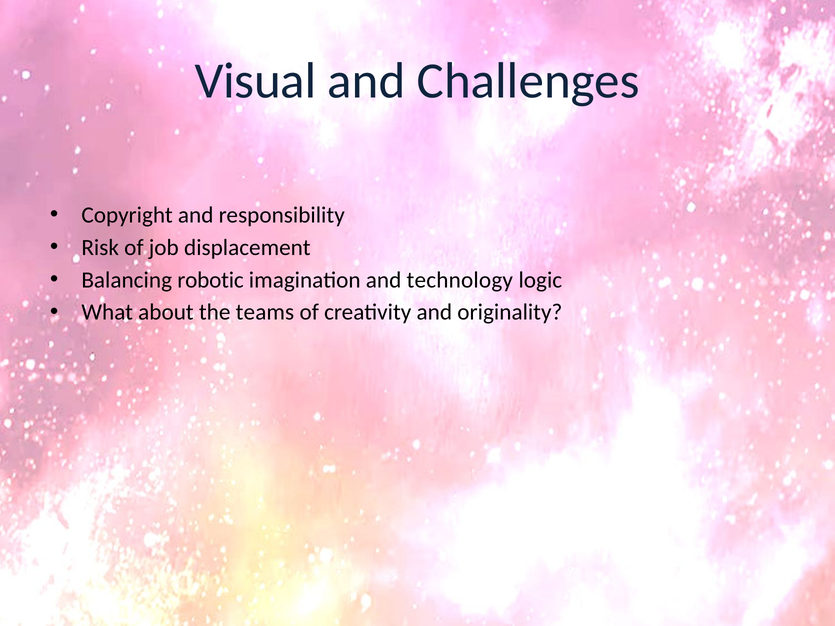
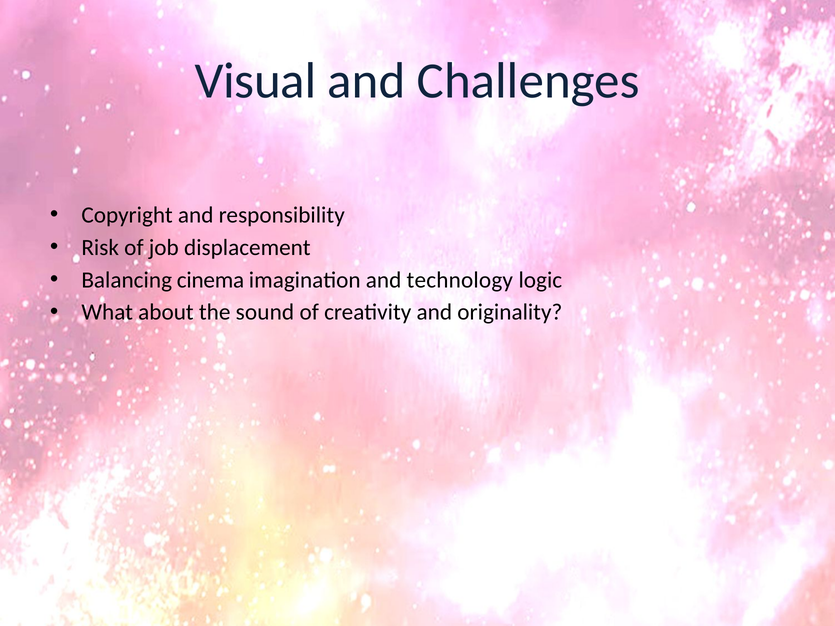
robotic: robotic -> cinema
teams: teams -> sound
